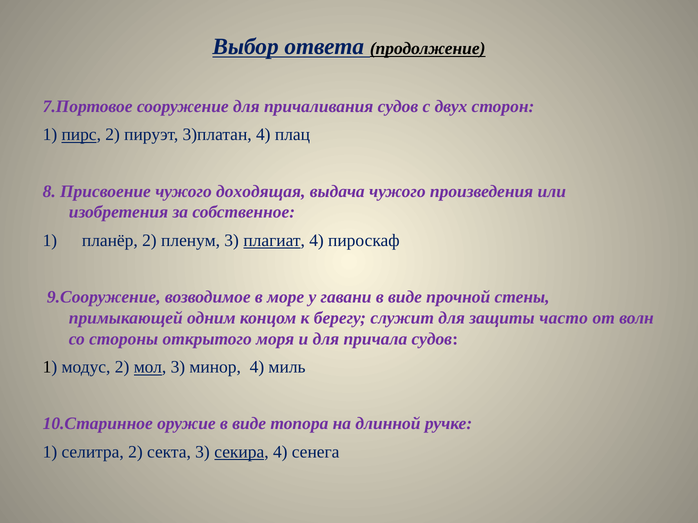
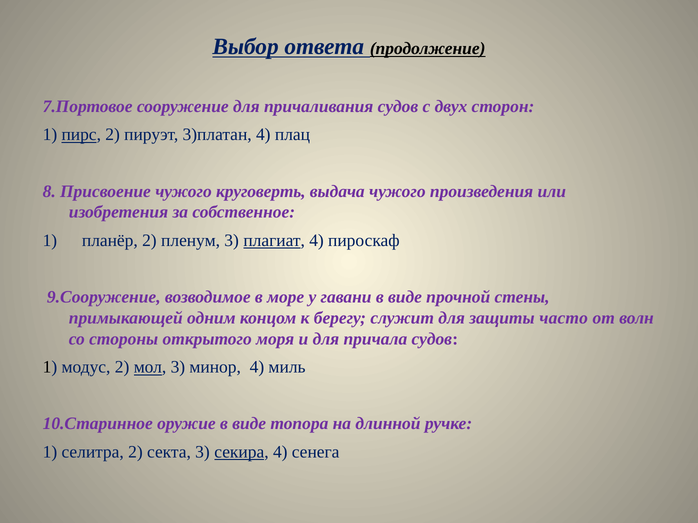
доходящая: доходящая -> круговерть
